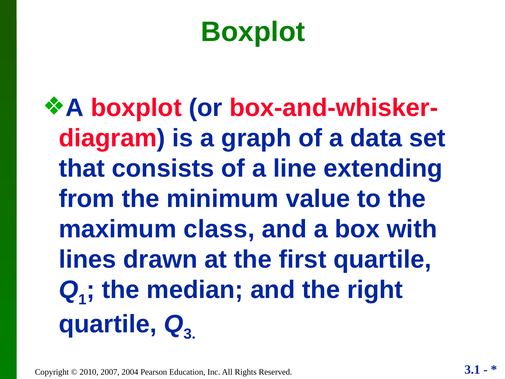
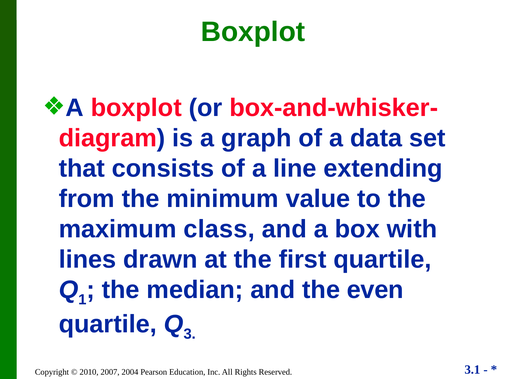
right: right -> even
